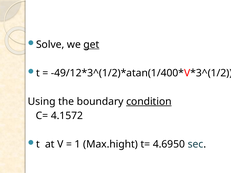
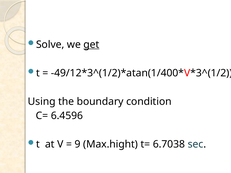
condition underline: present -> none
4.1572: 4.1572 -> 6.4596
1: 1 -> 9
4.6950: 4.6950 -> 6.7038
